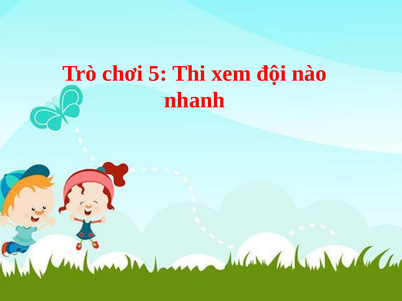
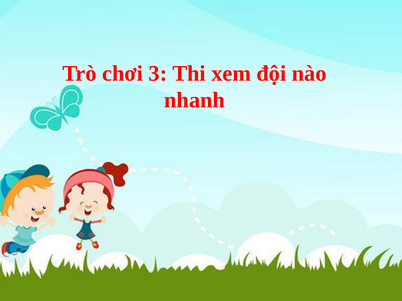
5: 5 -> 3
